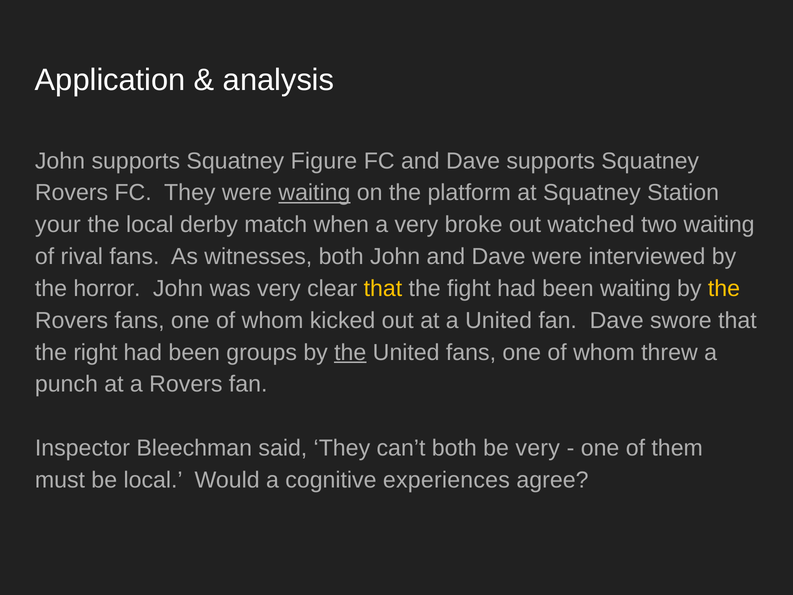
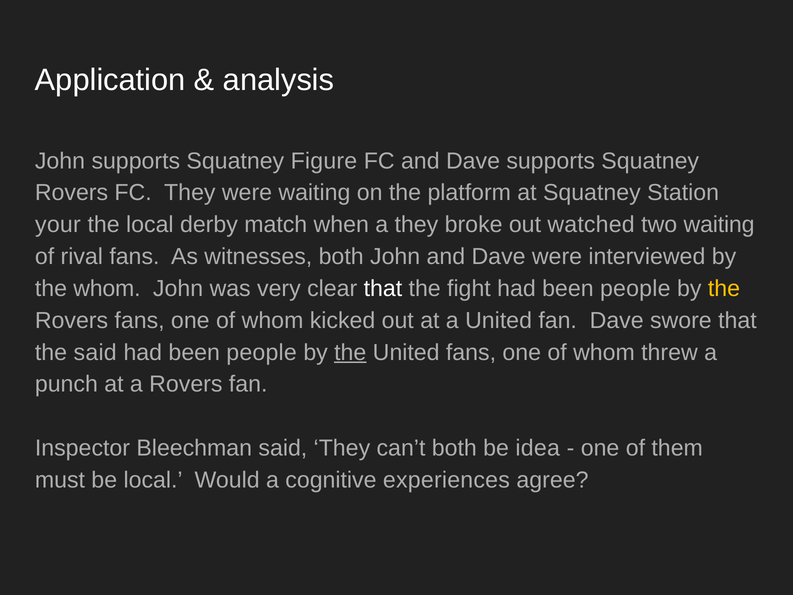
waiting at (314, 193) underline: present -> none
a very: very -> they
the horror: horror -> whom
that at (383, 288) colour: yellow -> white
fight had been waiting: waiting -> people
the right: right -> said
groups at (262, 352): groups -> people
be very: very -> idea
